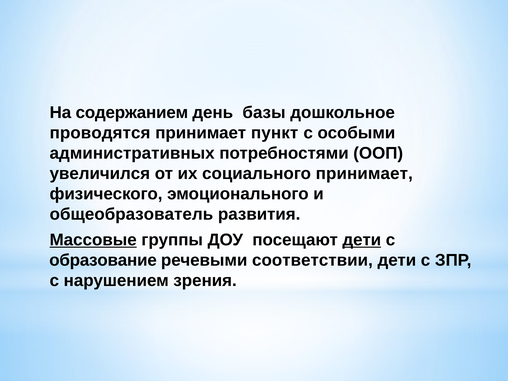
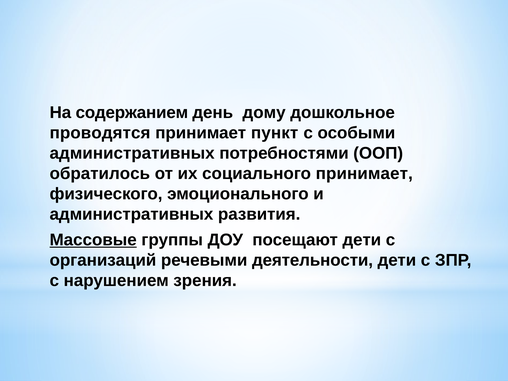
базы: базы -> дому
увеличился: увеличился -> обратилось
общеобразователь at (131, 214): общеобразователь -> административных
дети at (362, 240) underline: present -> none
образование: образование -> организаций
соответствии: соответствии -> деятельности
